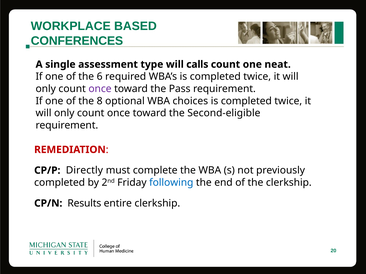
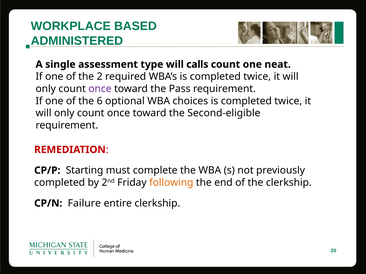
CONFERENCES: CONFERENCES -> ADMINISTERED
6: 6 -> 2
8: 8 -> 6
Directly: Directly -> Starting
following colour: blue -> orange
Results: Results -> Failure
